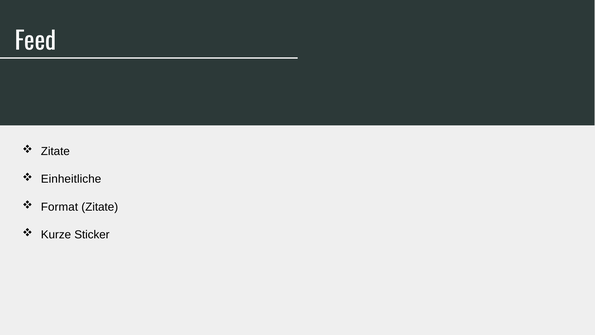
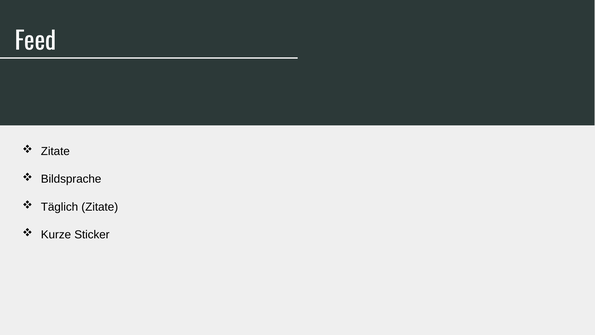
Einheitliche: Einheitliche -> Bildsprache
Format: Format -> Täglich
